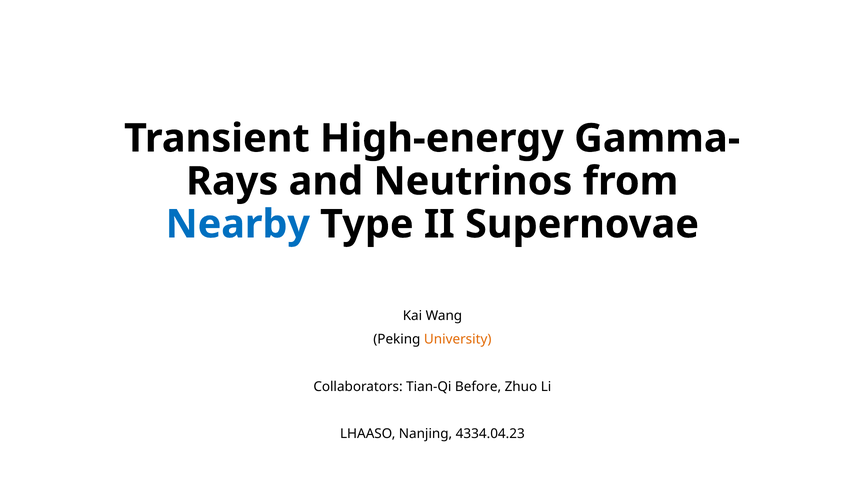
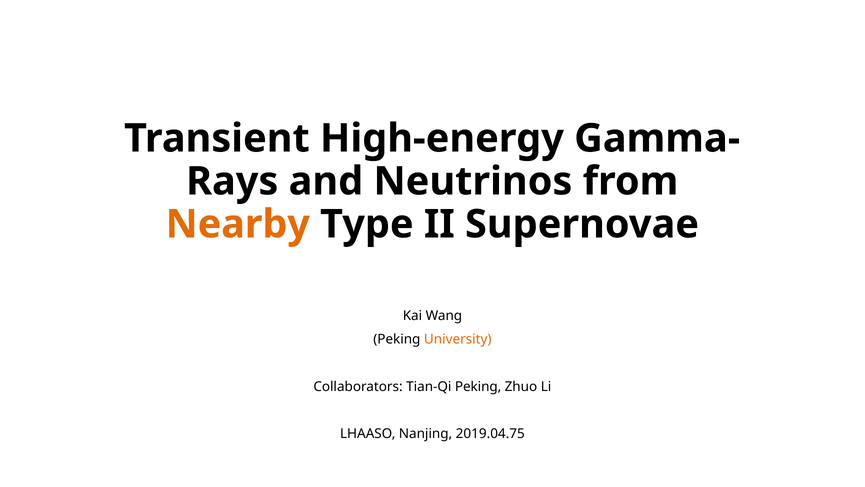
Nearby colour: blue -> orange
Tian-Qi Before: Before -> Peking
4334.04.23: 4334.04.23 -> 2019.04.75
